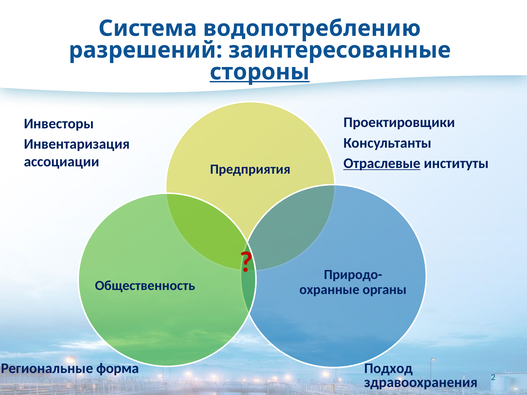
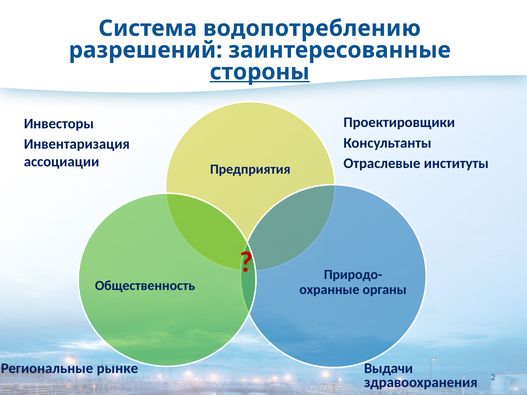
Отраслевые underline: present -> none
форма: форма -> рынке
Подход: Подход -> Выдачи
